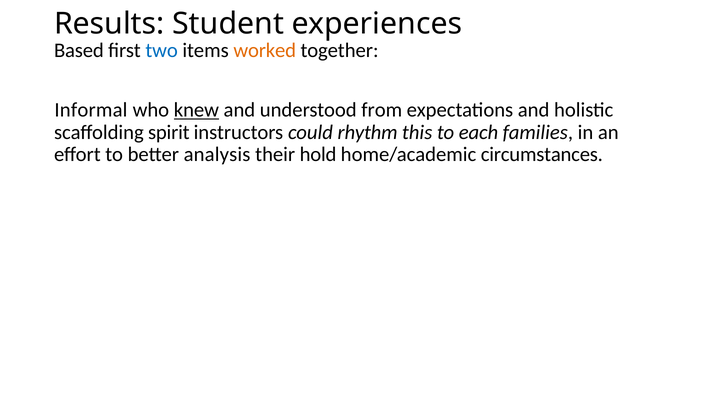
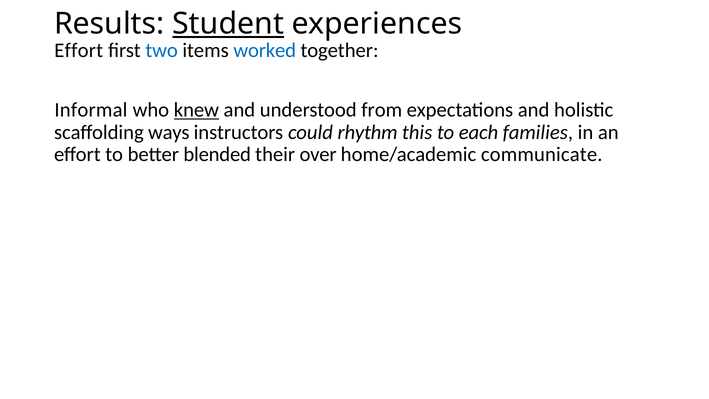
Student underline: none -> present
Based at (79, 51): Based -> Effort
worked colour: orange -> blue
spirit: spirit -> ways
analysis: analysis -> blended
hold: hold -> over
circumstances: circumstances -> communicate
